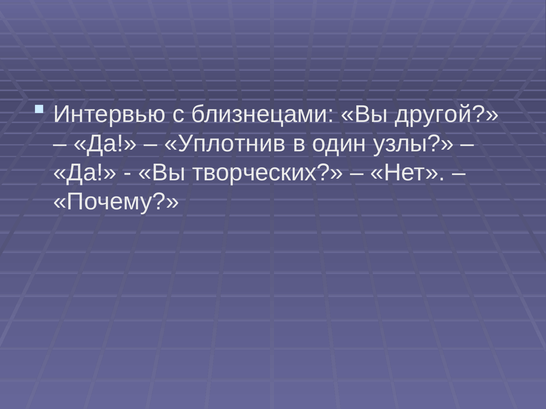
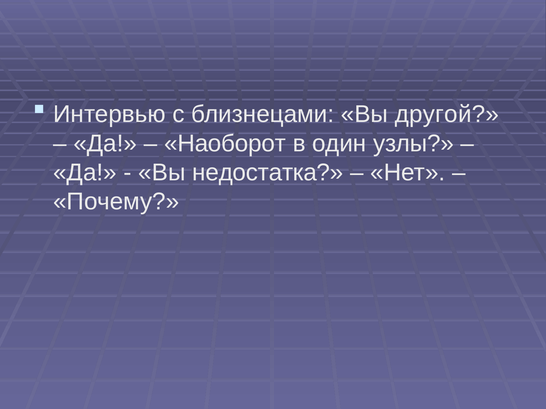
Уплотнив: Уплотнив -> Наоборот
творческих: творческих -> недостатка
